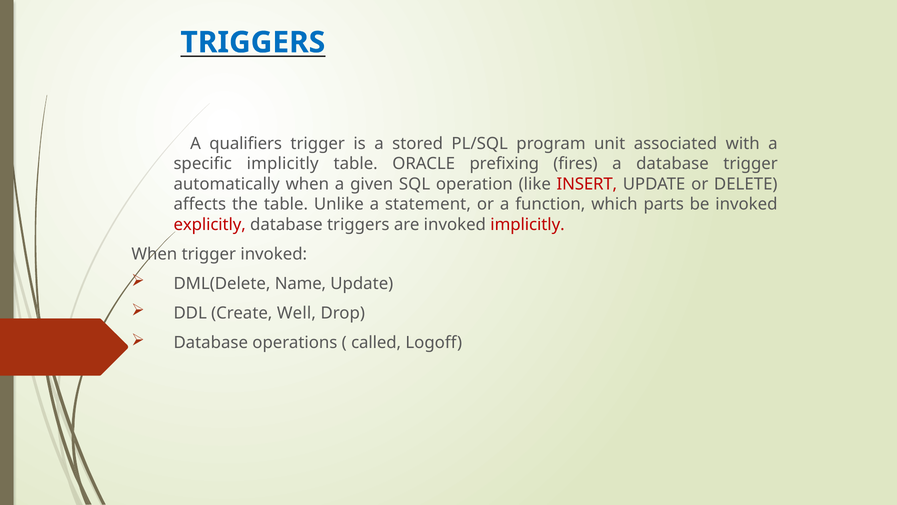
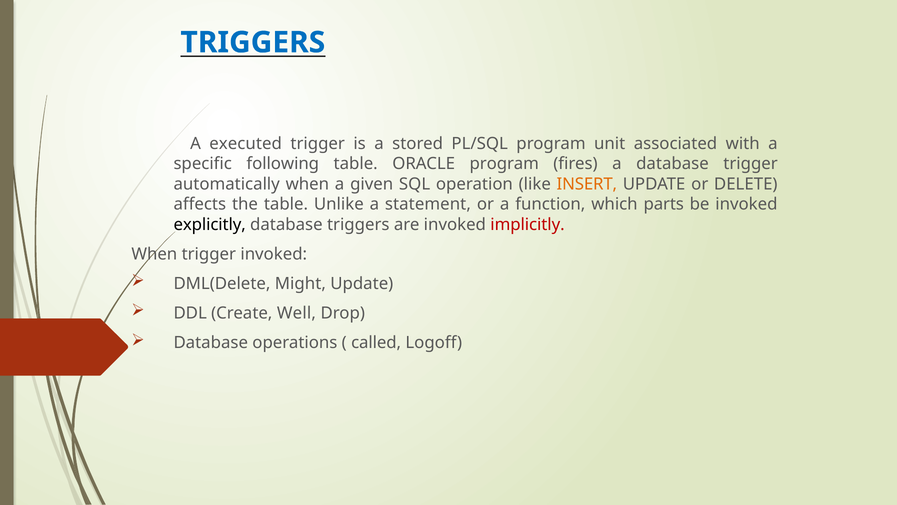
qualifiers: qualifiers -> executed
specific implicitly: implicitly -> following
ORACLE prefixing: prefixing -> program
INSERT colour: red -> orange
explicitly colour: red -> black
Name: Name -> Might
